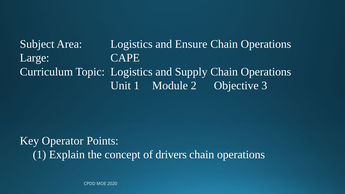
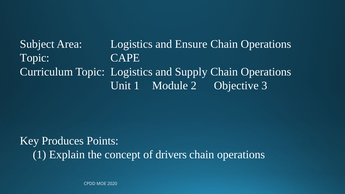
Large at (35, 58): Large -> Topic
Operator: Operator -> Produces
